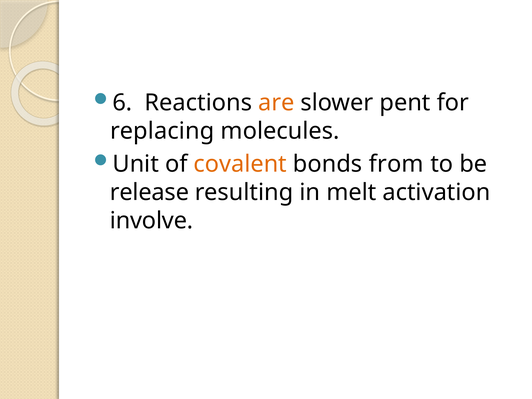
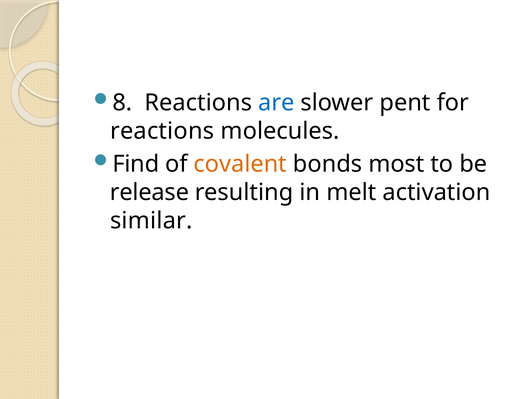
6: 6 -> 8
are colour: orange -> blue
replacing at (162, 131): replacing -> reactions
Unit: Unit -> Find
from: from -> most
involve: involve -> similar
